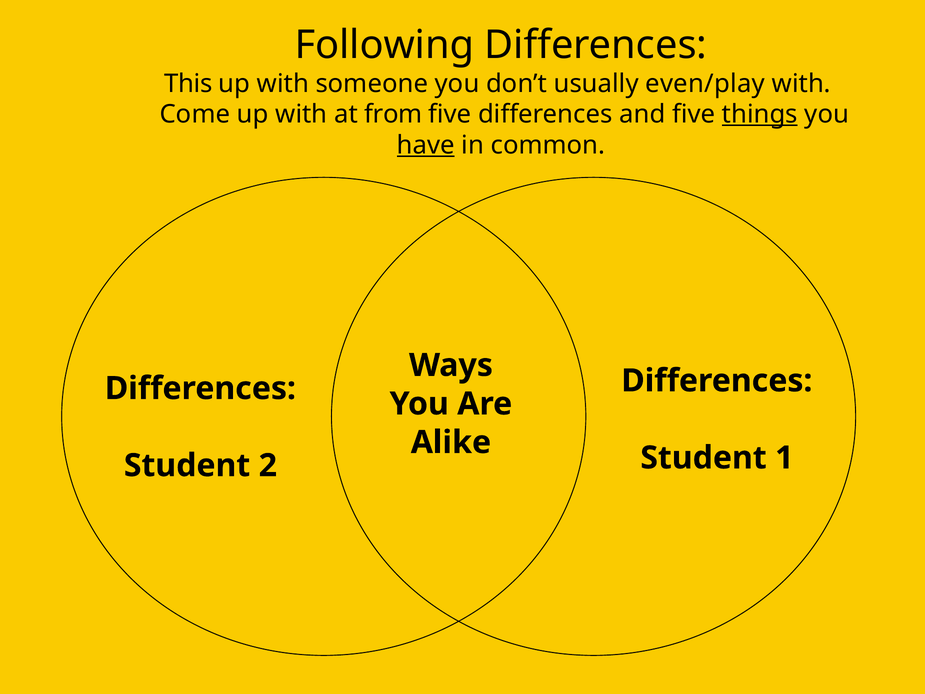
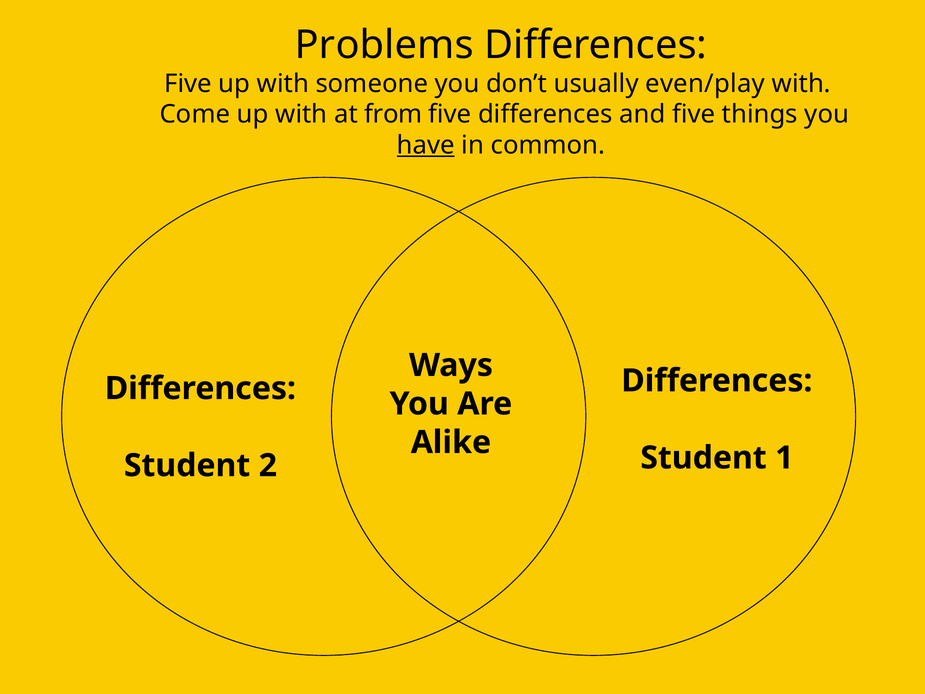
Following: Following -> Problems
This at (188, 84): This -> Five
things underline: present -> none
